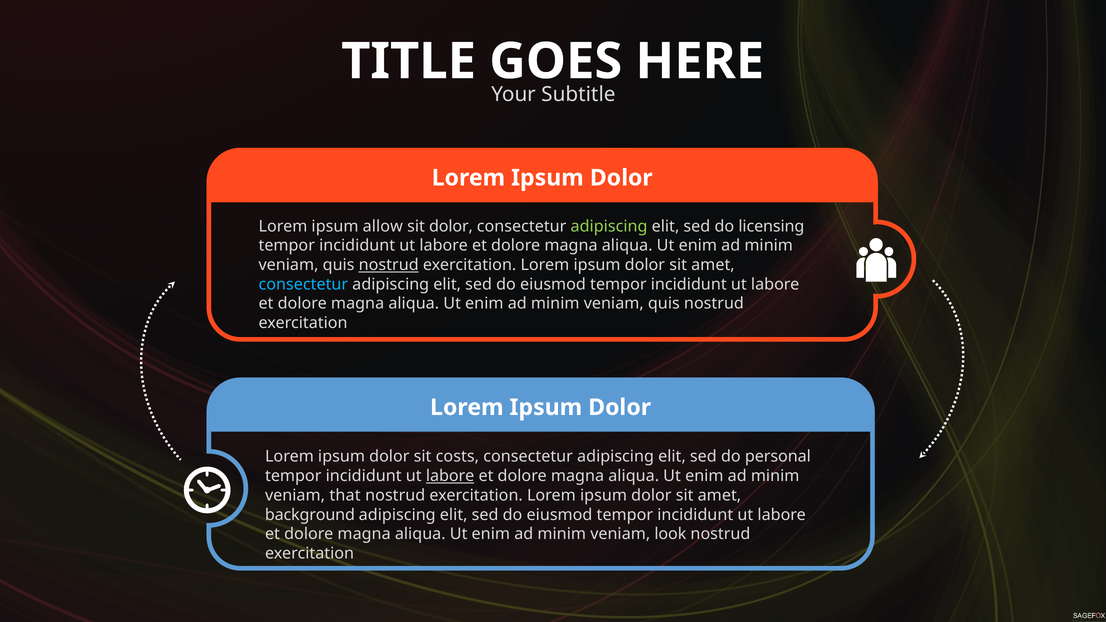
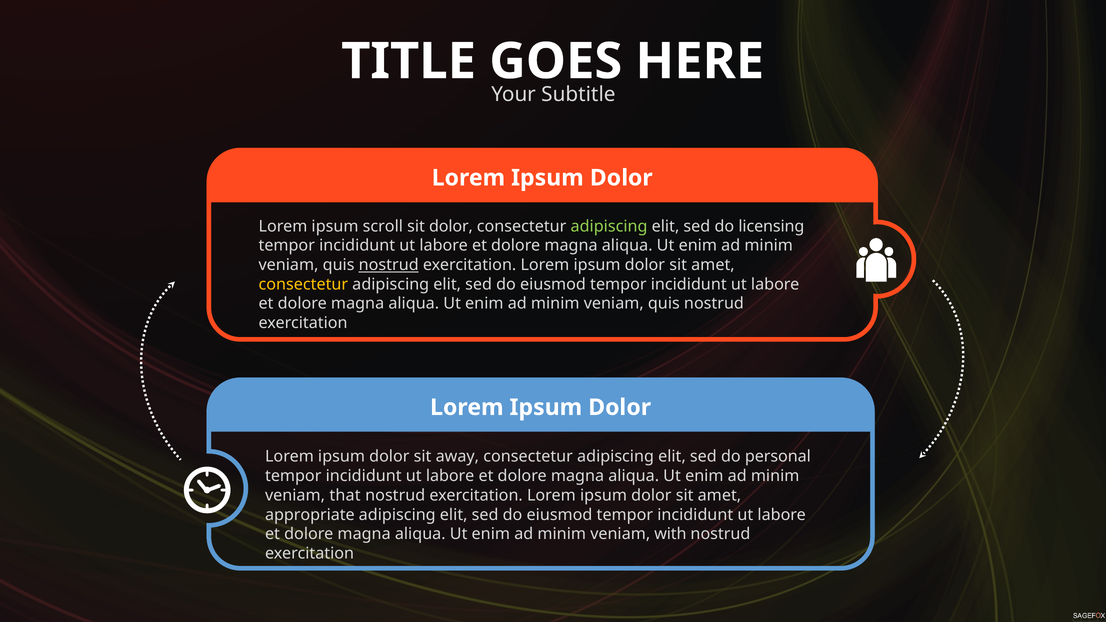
allow: allow -> scroll
consectetur at (303, 284) colour: light blue -> yellow
costs: costs -> away
labore at (450, 476) underline: present -> none
background: background -> appropriate
look: look -> with
